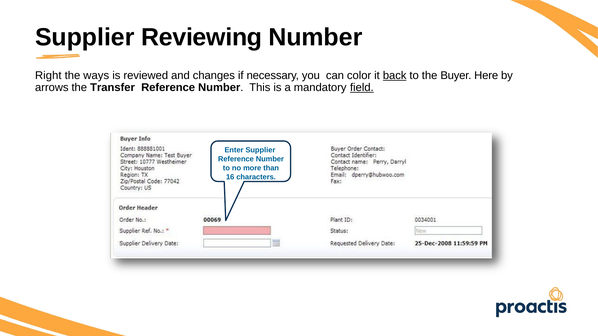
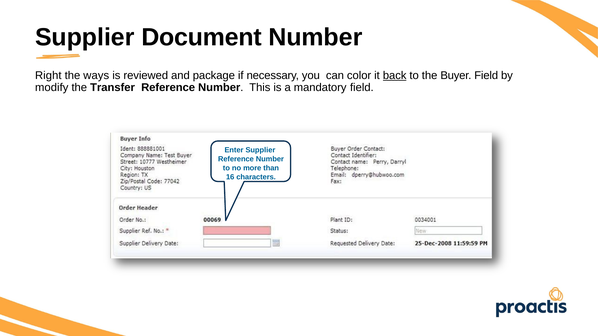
Reviewing: Reviewing -> Document
changes: changes -> package
Buyer Here: Here -> Field
arrows: arrows -> modify
field at (362, 88) underline: present -> none
